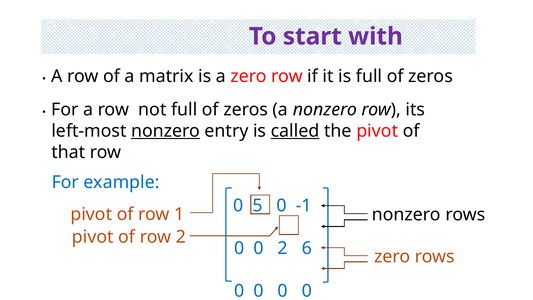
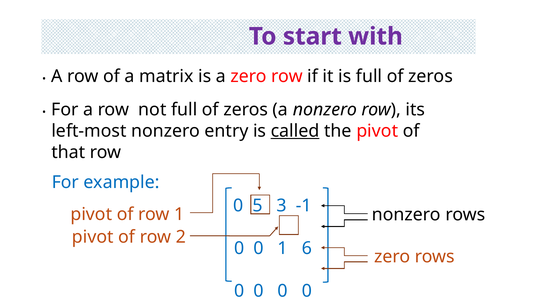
nonzero at (166, 131) underline: present -> none
5 0: 0 -> 3
0 2: 2 -> 1
